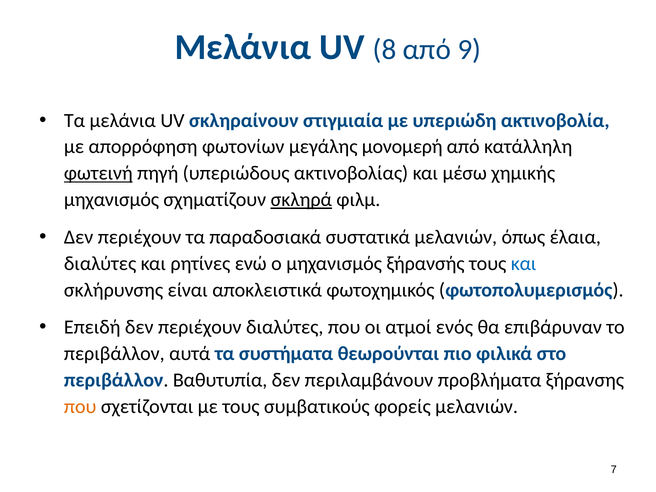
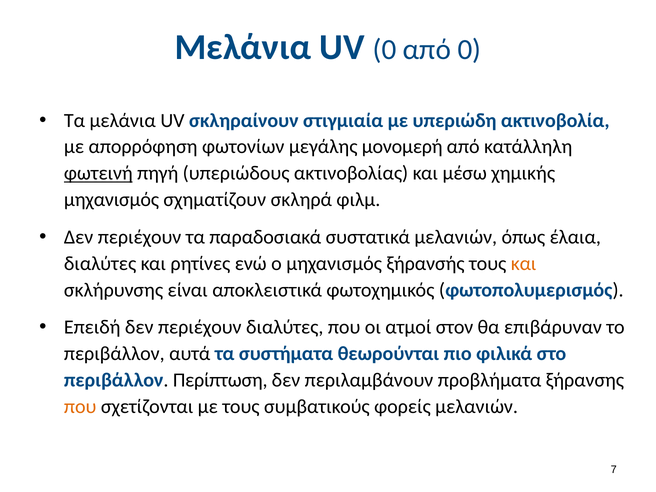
UV 8: 8 -> 0
από 9: 9 -> 0
σκληρά underline: present -> none
και at (524, 263) colour: blue -> orange
ενός: ενός -> στον
Βαθυτυπία: Βαθυτυπία -> Περίπτωση
